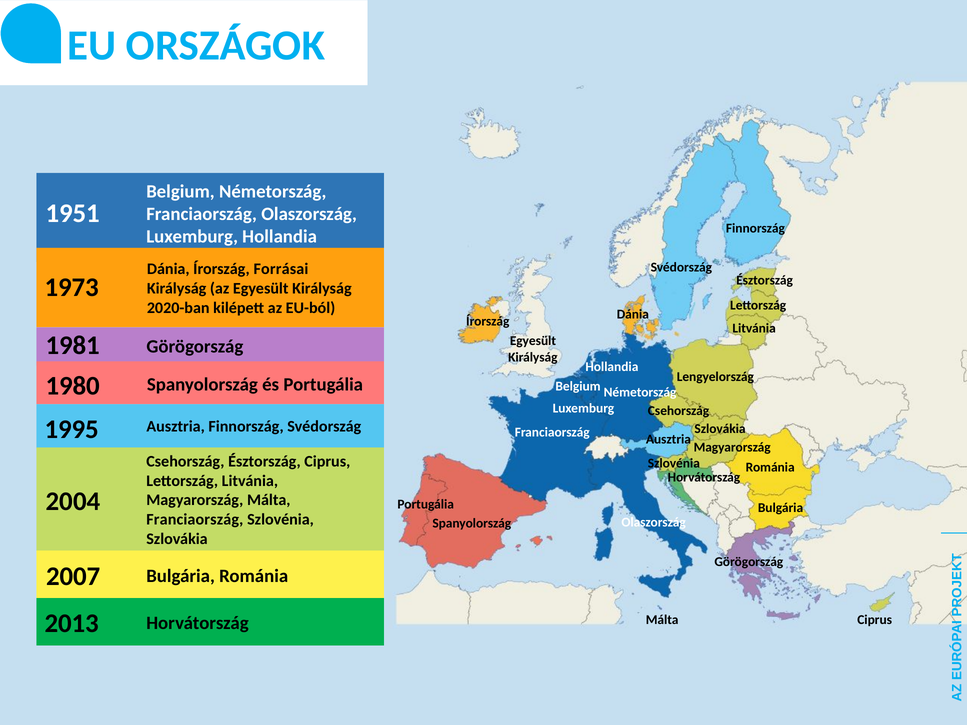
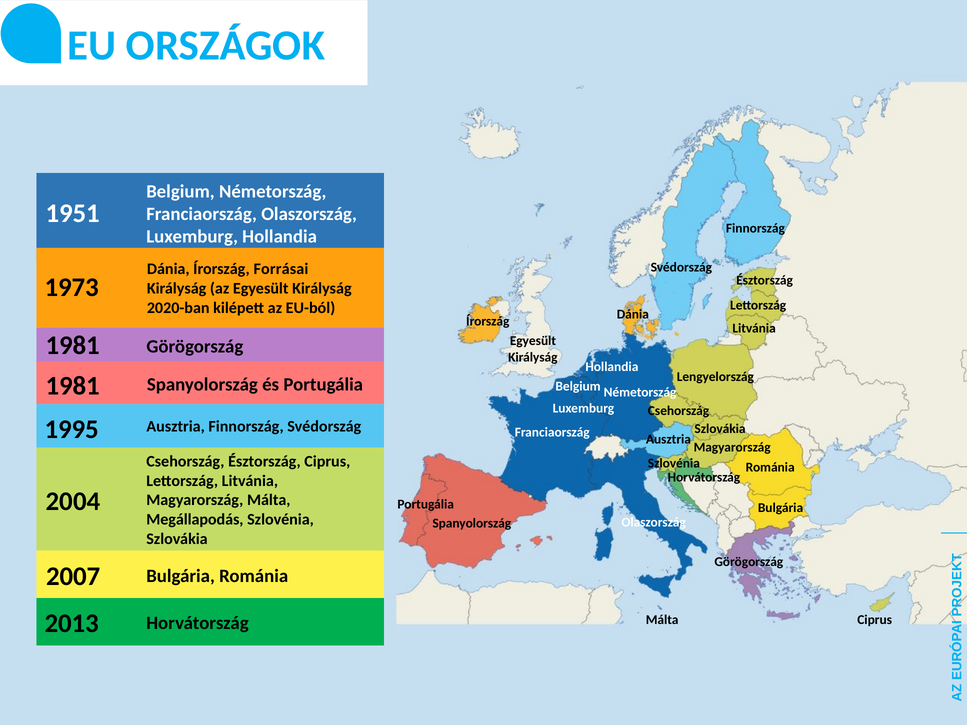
1980 at (73, 386): 1980 -> 1981
Franciaország at (195, 520): Franciaország -> Megállapodás
